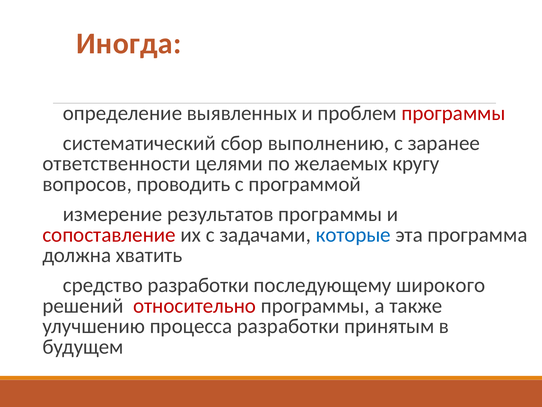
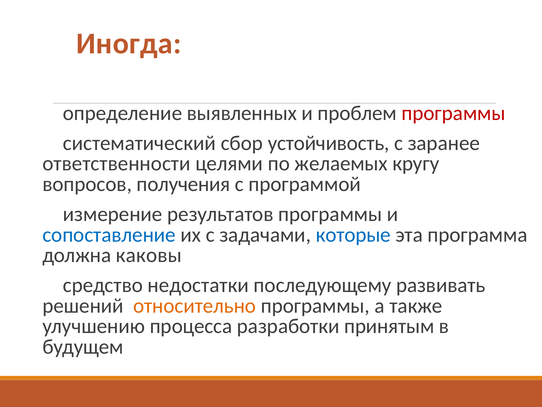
выполнению: выполнению -> устойчивость
проводить: проводить -> получения
сопоставление colour: red -> blue
хватить: хватить -> каковы
разработки at (198, 285): разработки -> недостатки
широкого: широкого -> развивать
относительно colour: red -> orange
